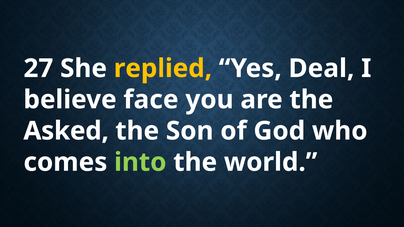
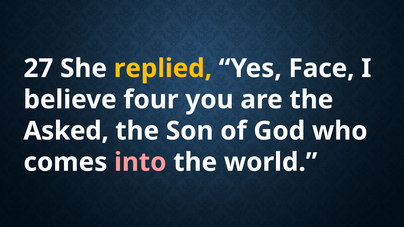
Deal: Deal -> Face
face: face -> four
into colour: light green -> pink
